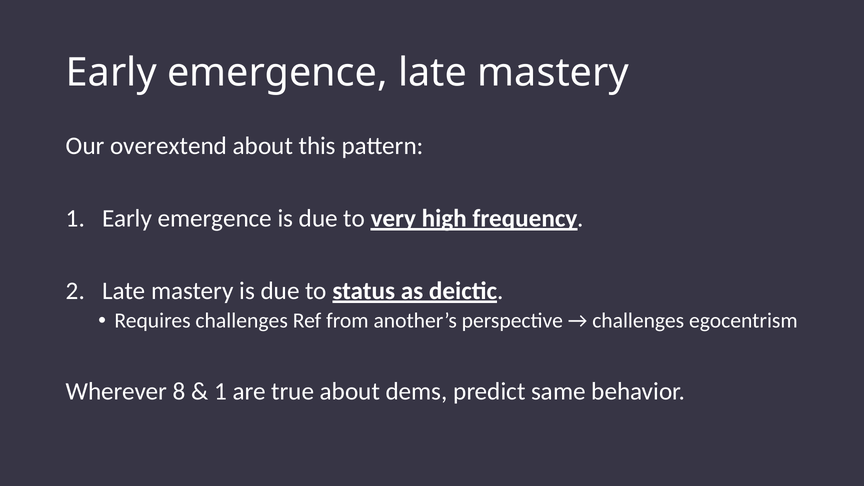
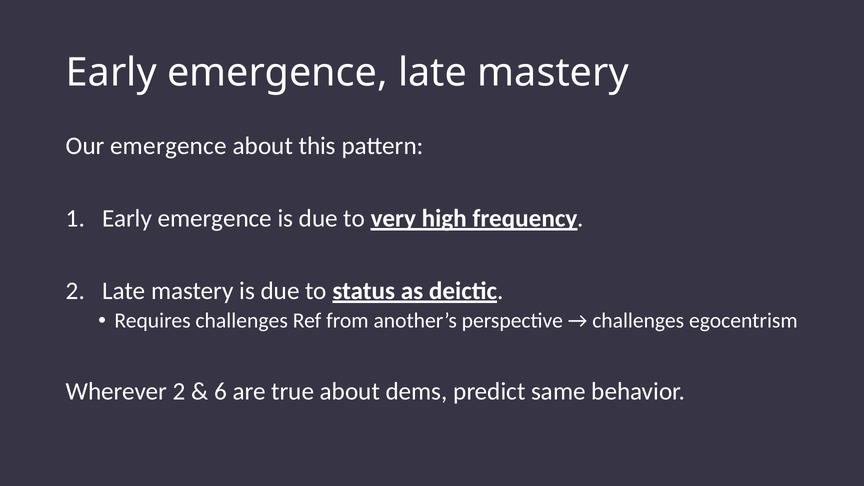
Our overextend: overextend -> emergence
Wherever 8: 8 -> 2
1 at (220, 391): 1 -> 6
